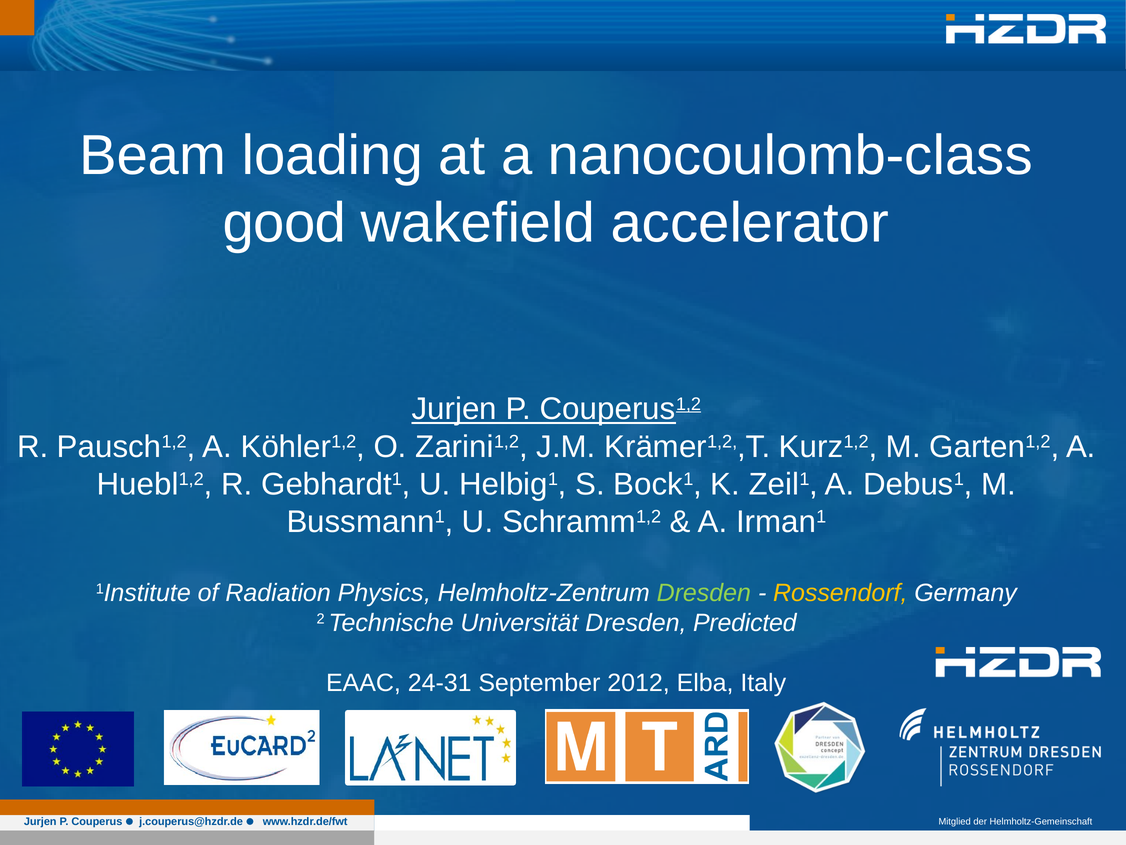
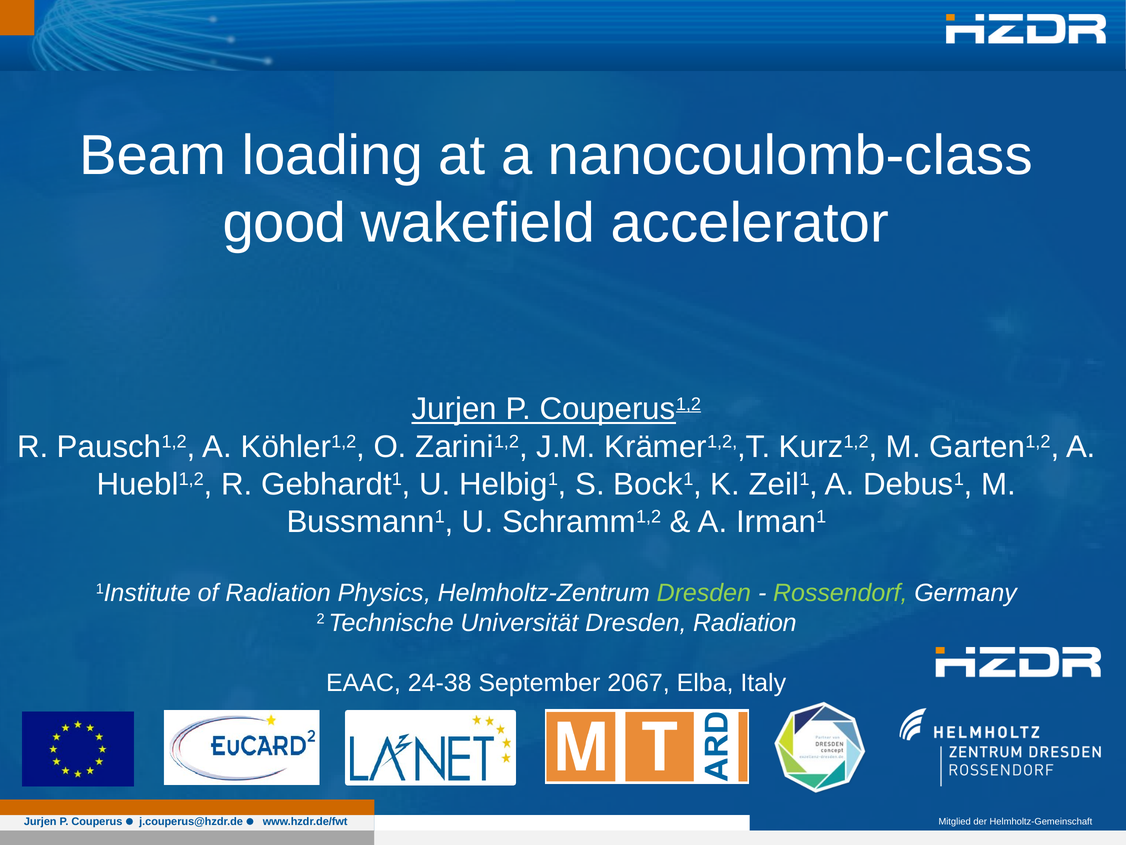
Rossendorf colour: yellow -> light green
Dresden Predicted: Predicted -> Radiation
24-31: 24-31 -> 24-38
2012: 2012 -> 2067
